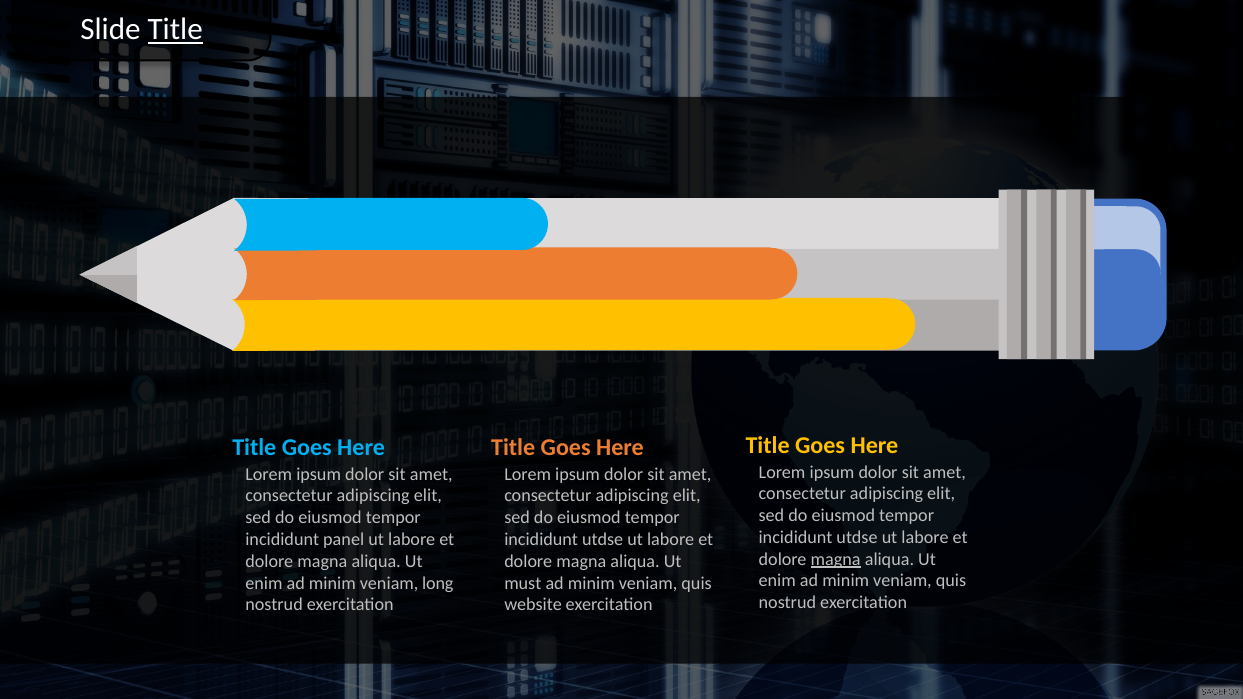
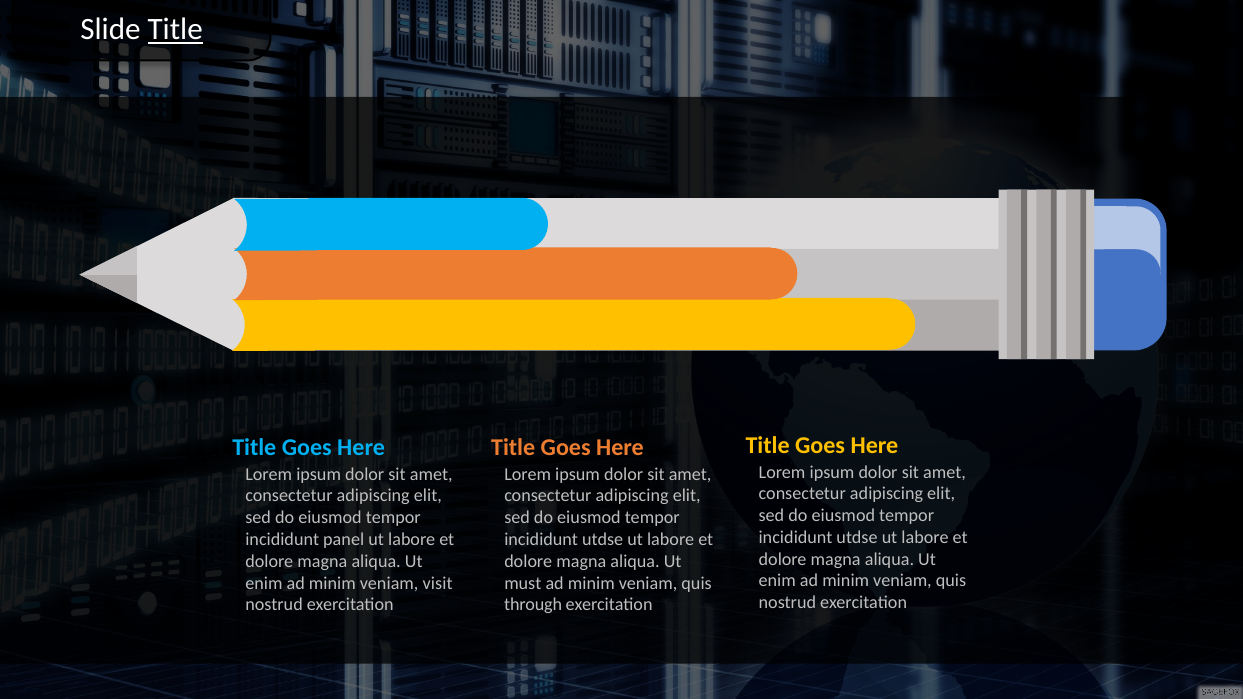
magna at (836, 559) underline: present -> none
long: long -> visit
website: website -> through
